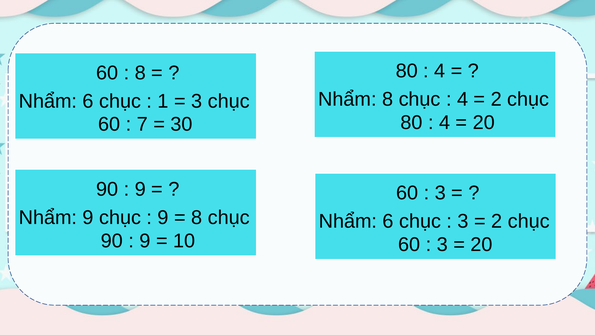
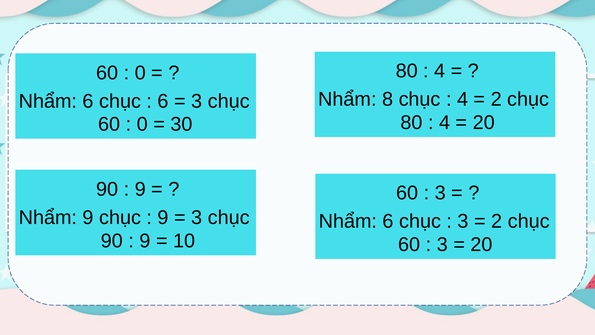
8 at (140, 73): 8 -> 0
1 at (163, 101): 1 -> 6
7 at (142, 124): 7 -> 0
8 at (197, 217): 8 -> 3
